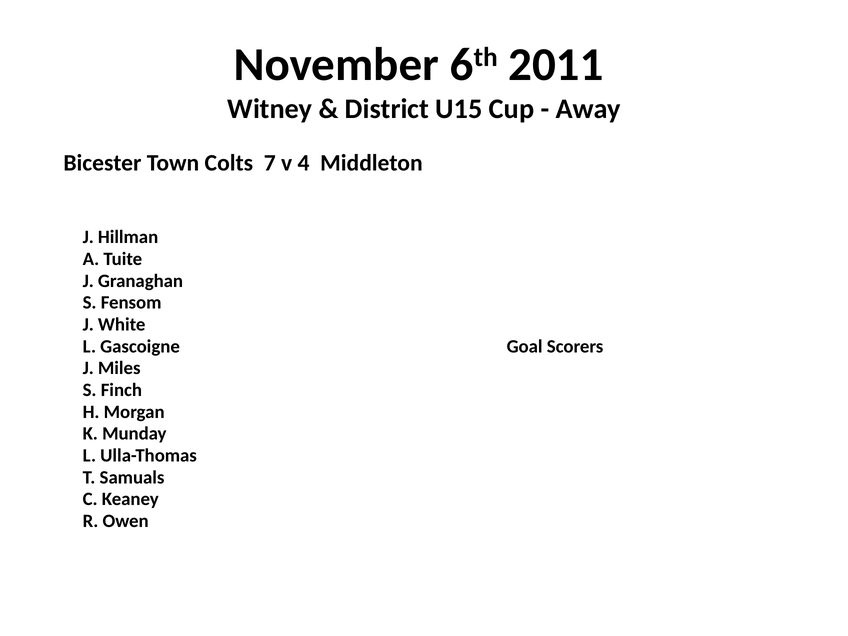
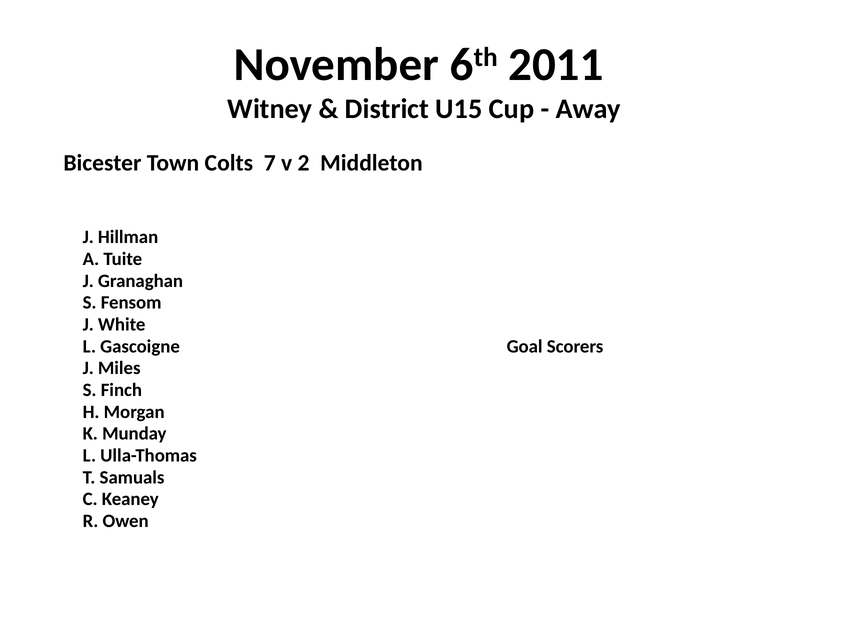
4: 4 -> 2
